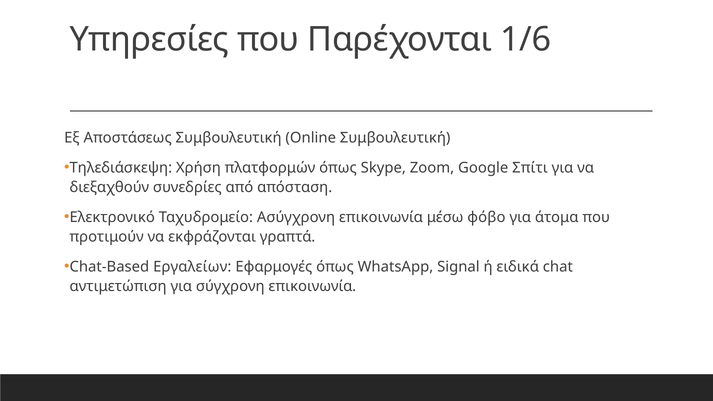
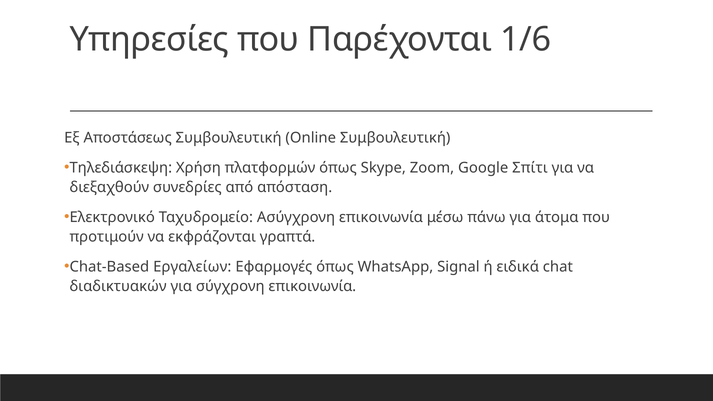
φόβο: φόβο -> πάνω
αντιμετώπιση: αντιμετώπιση -> διαδικτυακών
